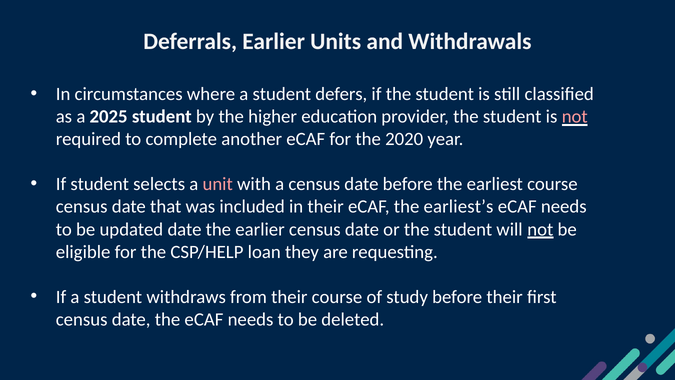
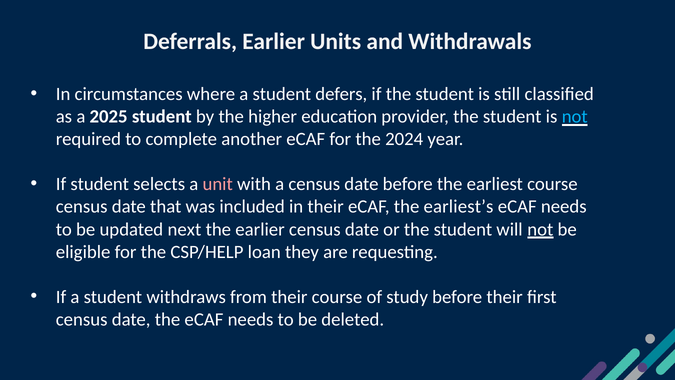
not at (575, 117) colour: pink -> light blue
2020: 2020 -> 2024
updated date: date -> next
